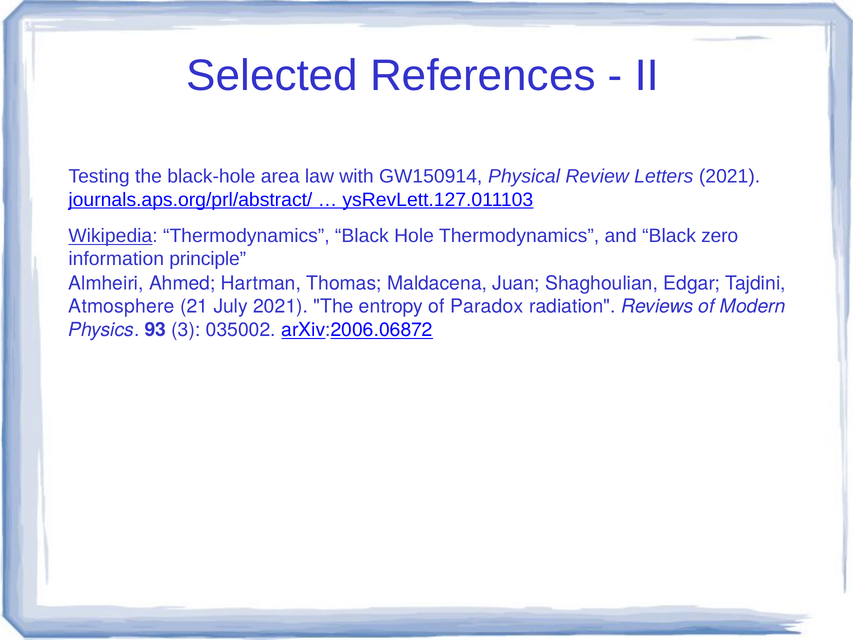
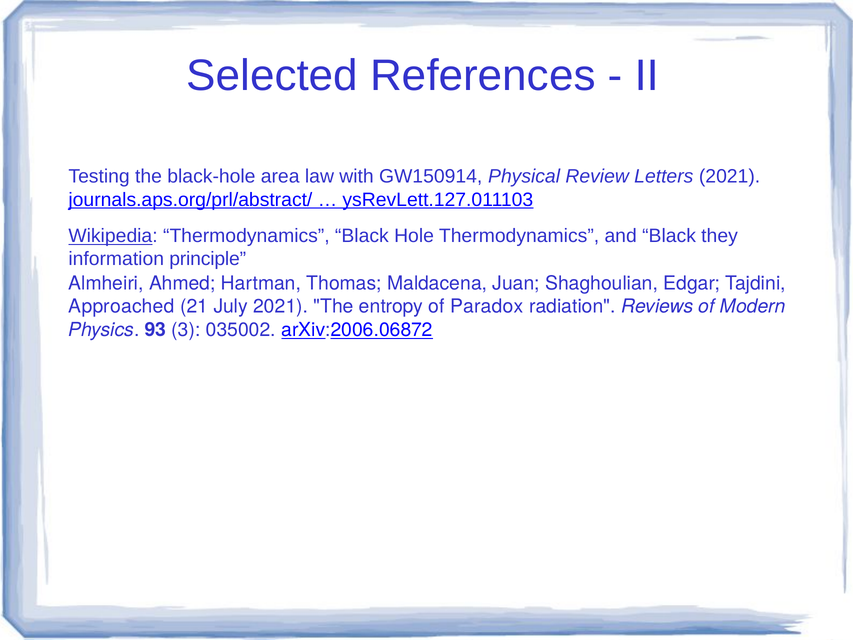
zero: zero -> they
Atmosphere: Atmosphere -> Approached
